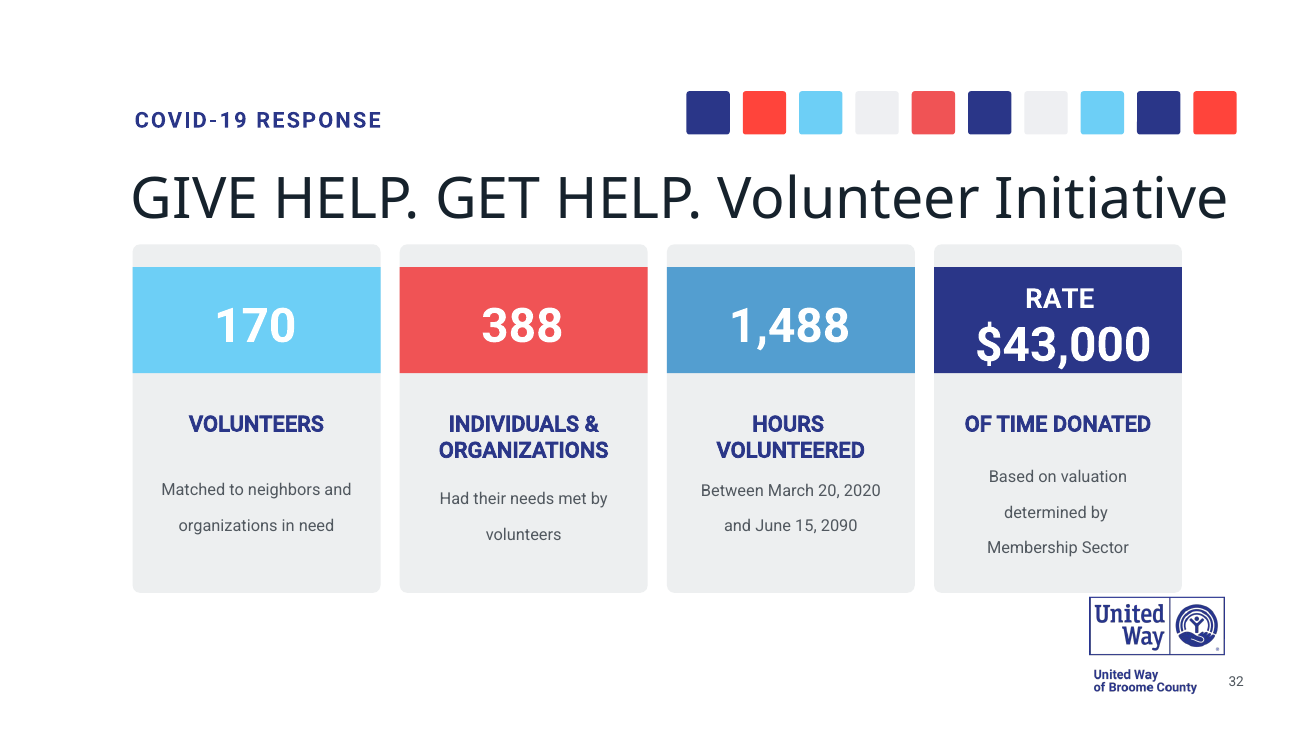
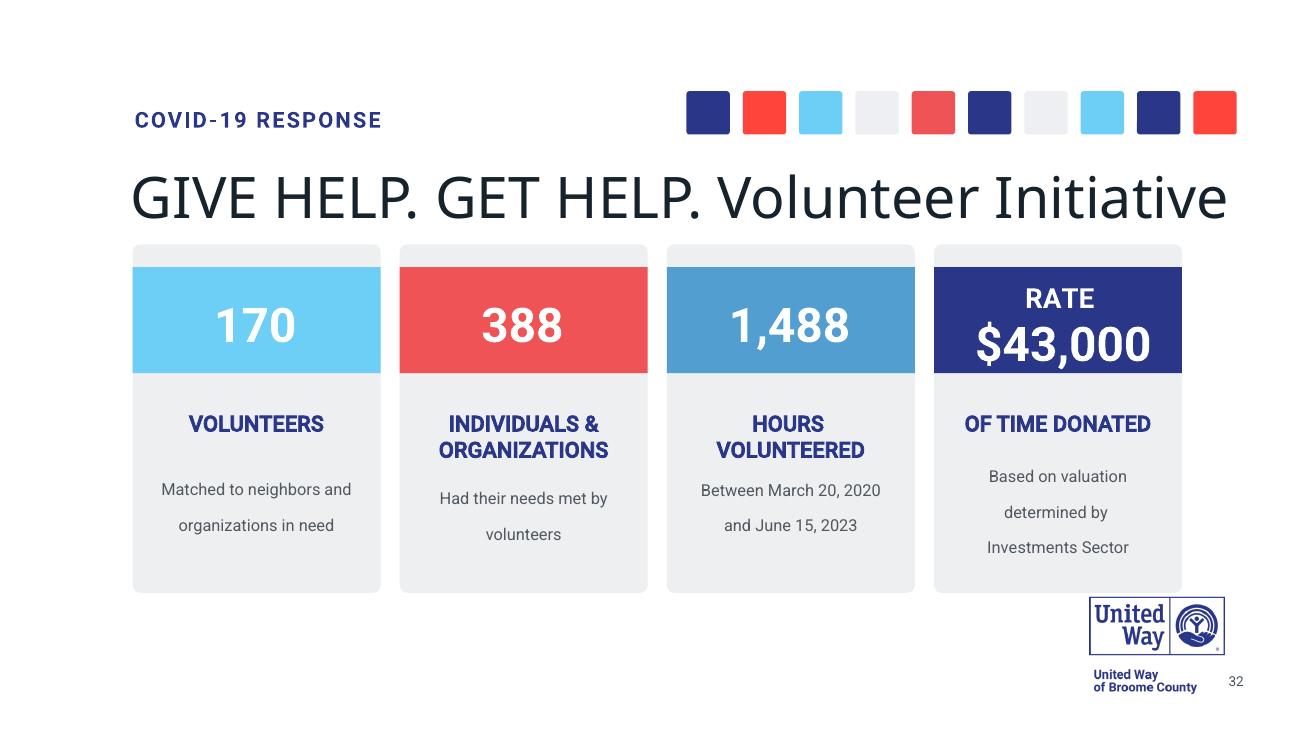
2090: 2090 -> 2023
Membership: Membership -> Investments
